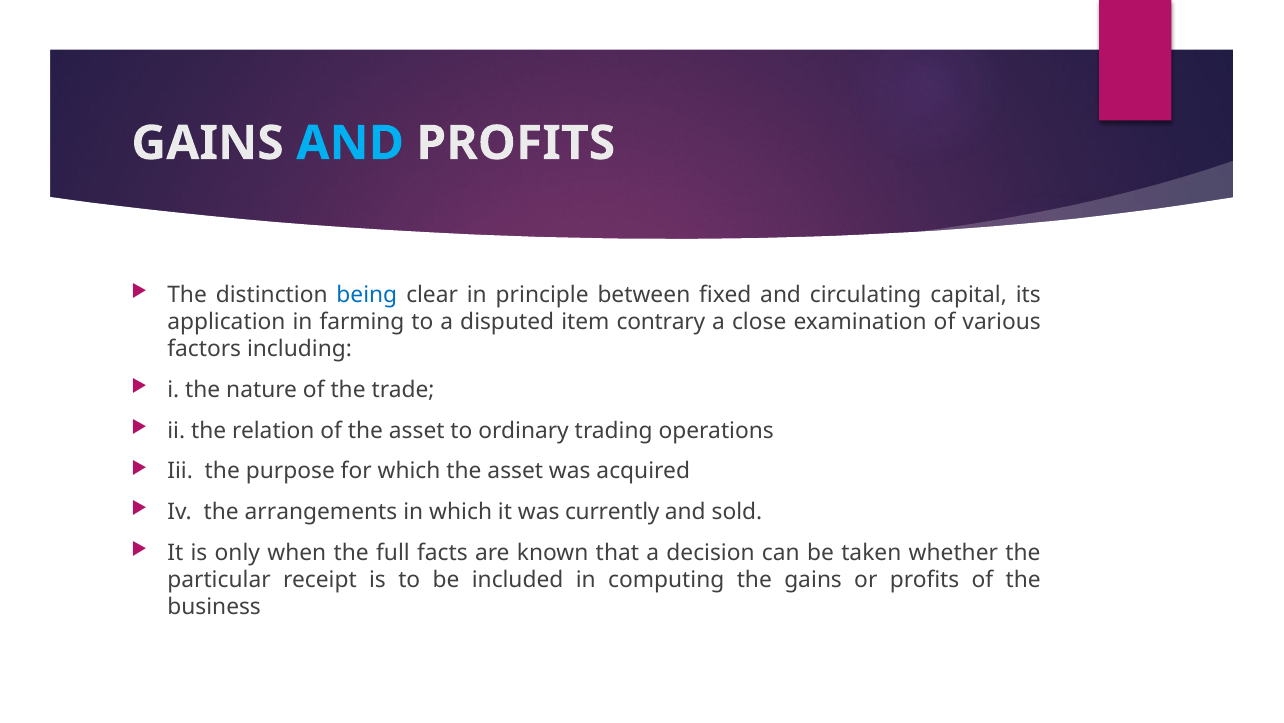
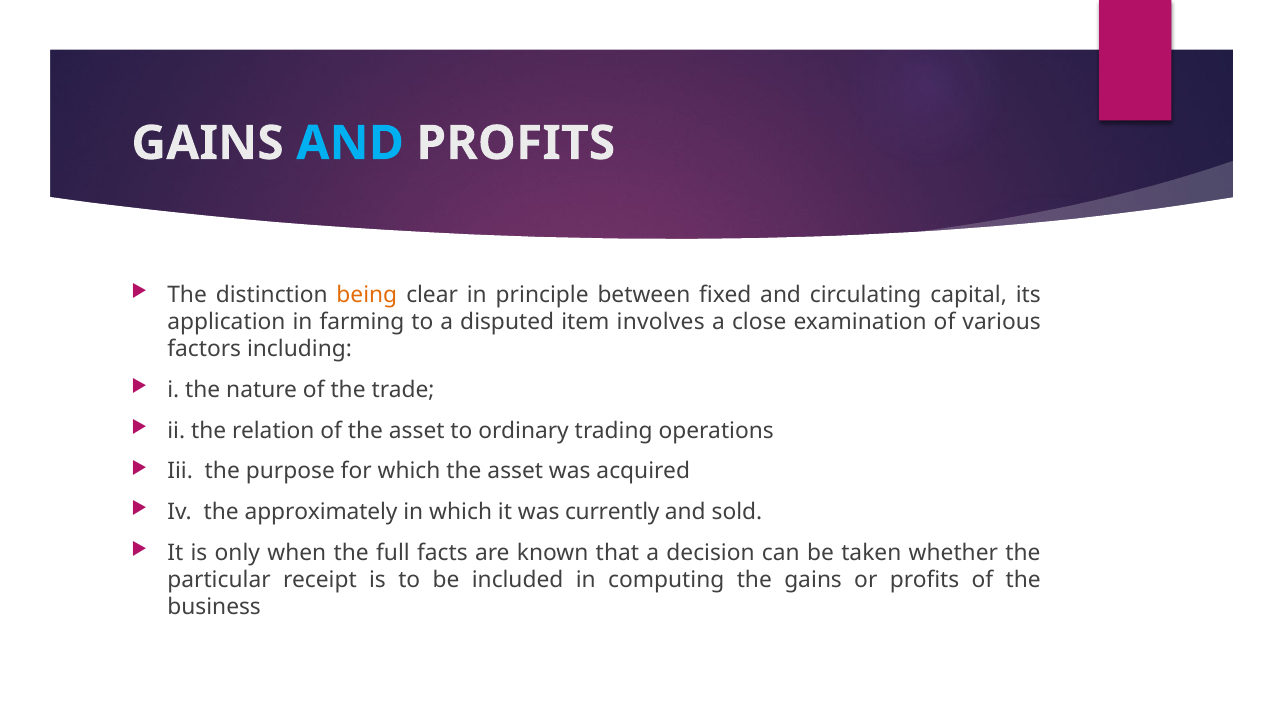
being colour: blue -> orange
contrary: contrary -> involves
arrangements: arrangements -> approximately
